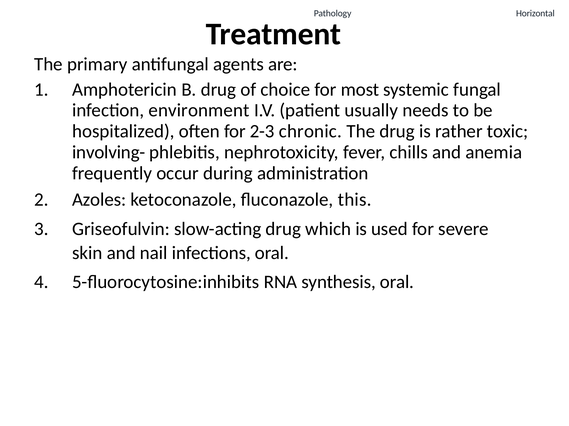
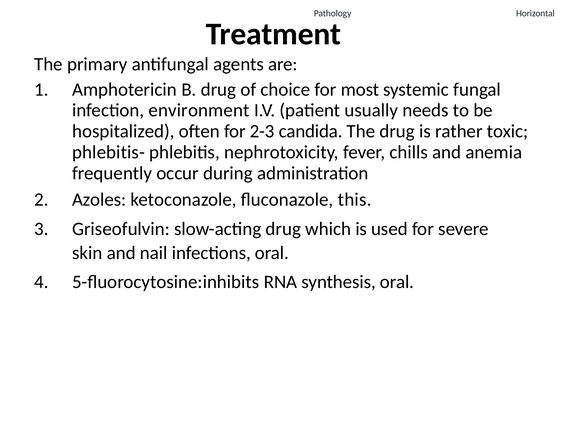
chronic: chronic -> candida
involving-: involving- -> phlebitis-
